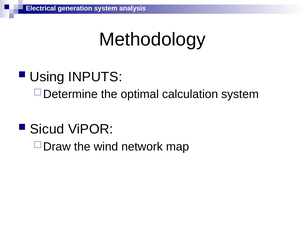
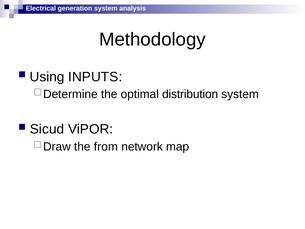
calculation: calculation -> distribution
wind: wind -> from
